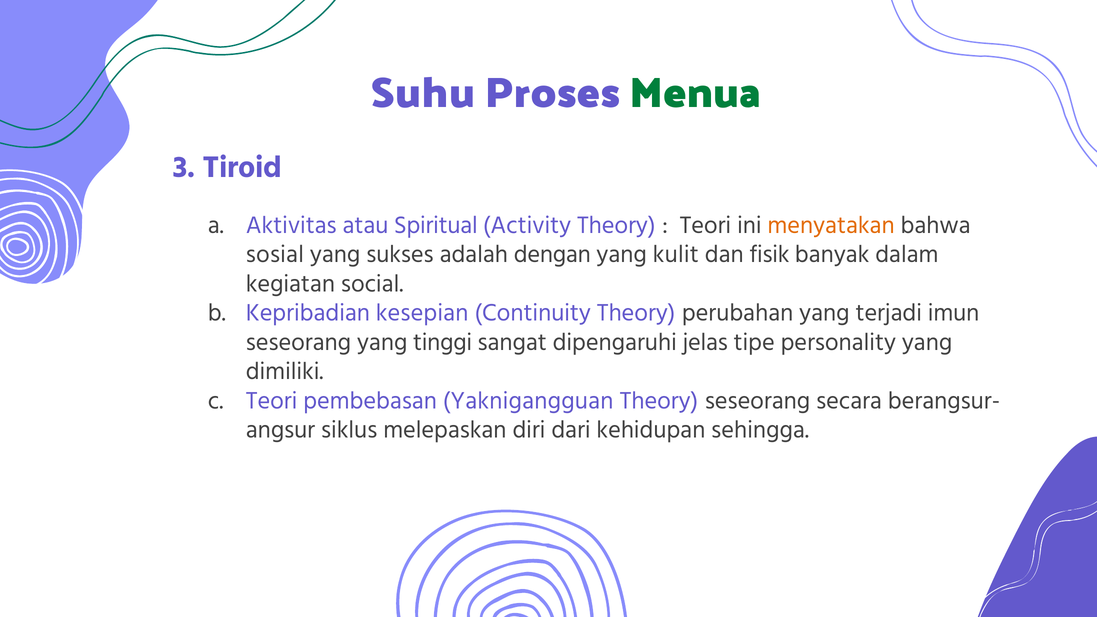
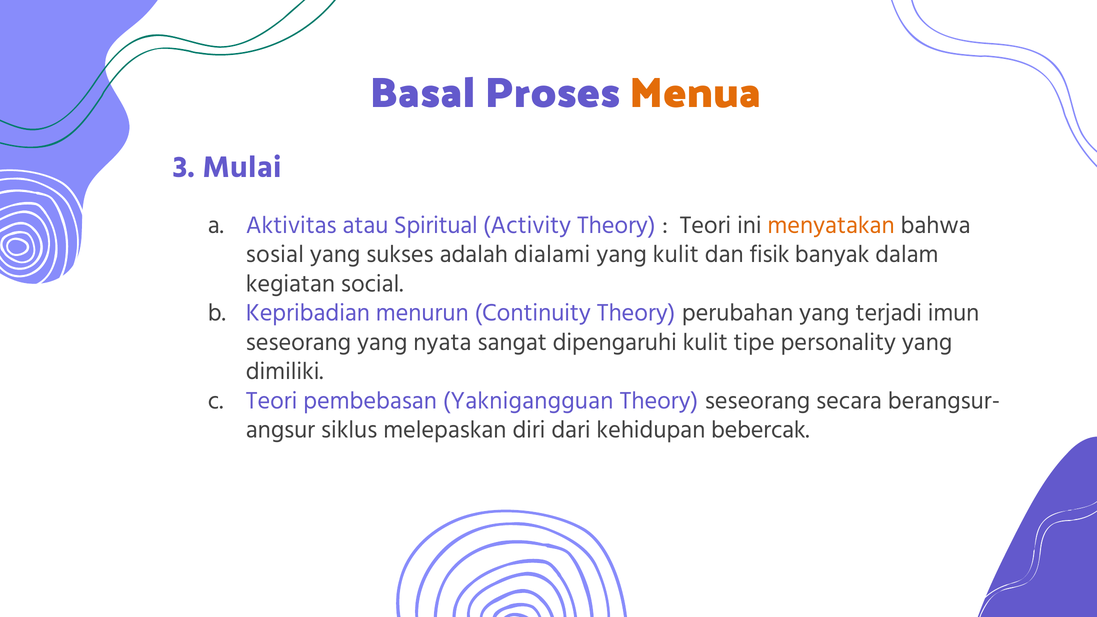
Suhu: Suhu -> Basal
Menua colour: green -> orange
Tiroid: Tiroid -> Mulai
dengan: dengan -> dialami
kesepian: kesepian -> menurun
tinggi: tinggi -> nyata
dipengaruhi jelas: jelas -> kulit
sehingga: sehingga -> bebercak
